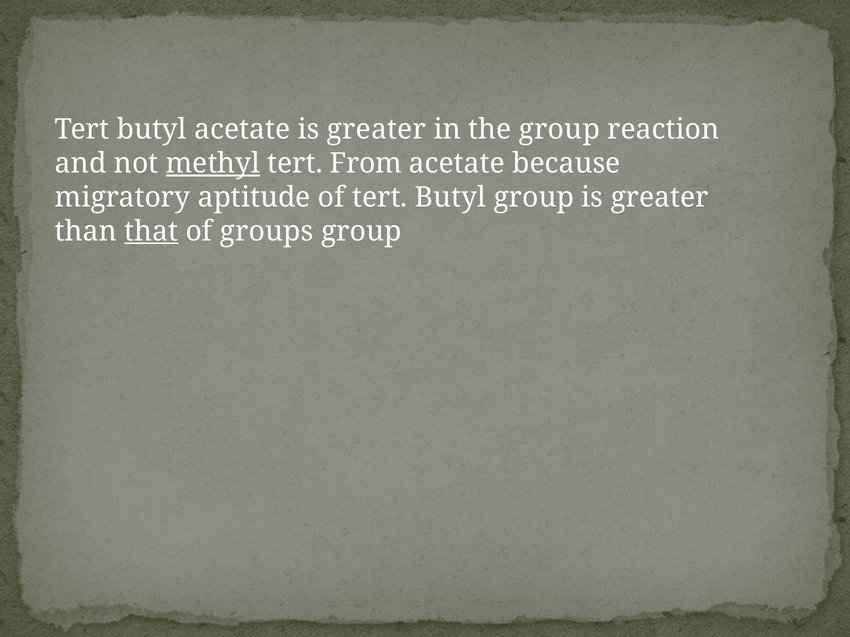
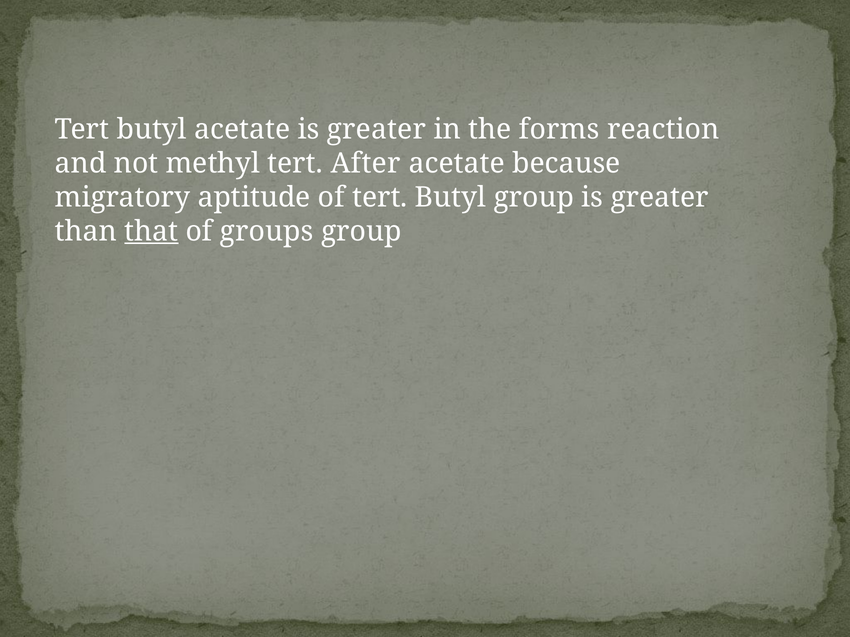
the group: group -> forms
methyl underline: present -> none
From: From -> After
